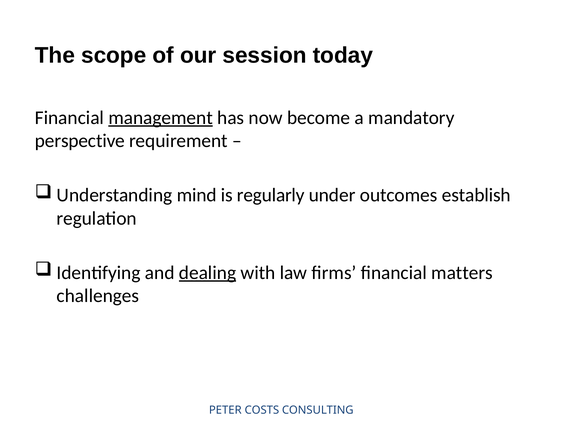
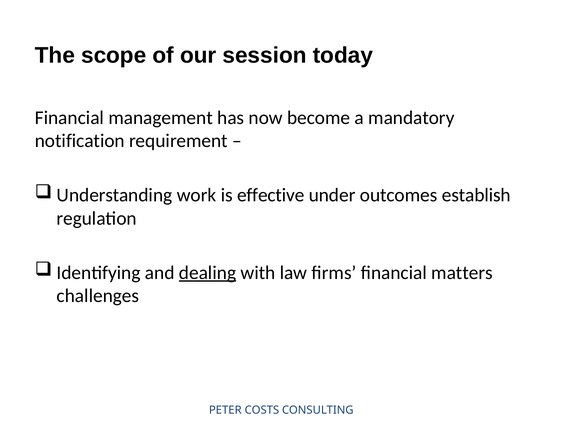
management underline: present -> none
perspective: perspective -> notification
mind: mind -> work
regularly: regularly -> effective
